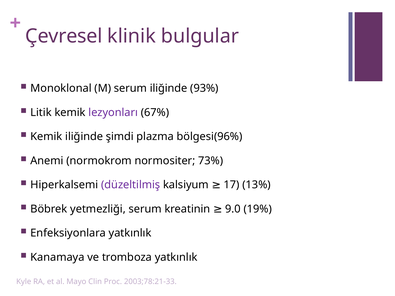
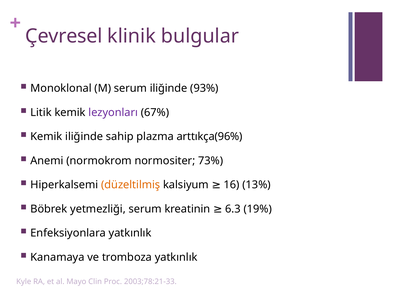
şimdi: şimdi -> sahip
bölgesi(96%: bölgesi(96% -> arttıkça(96%
düzeltilmiş colour: purple -> orange
17: 17 -> 16
9.0: 9.0 -> 6.3
